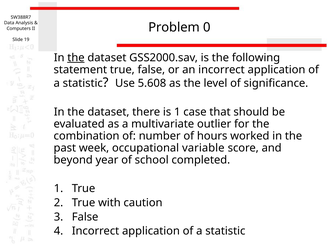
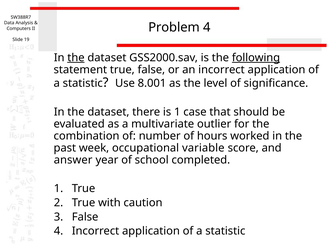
Problem 0: 0 -> 4
following underline: none -> present
5.608: 5.608 -> 8.001
beyond: beyond -> answer
